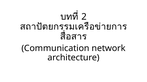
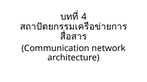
2: 2 -> 4
